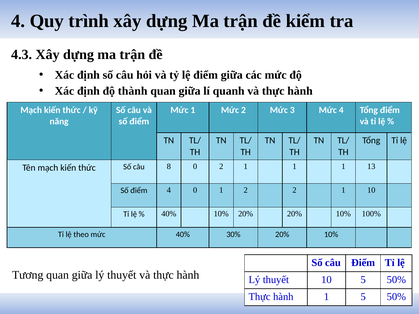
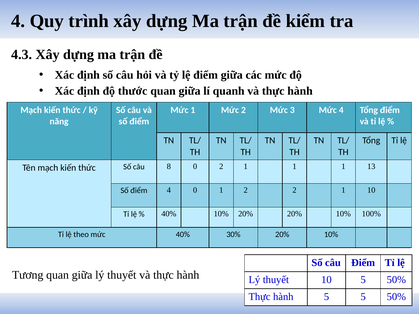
thành: thành -> thước
hành 1: 1 -> 5
